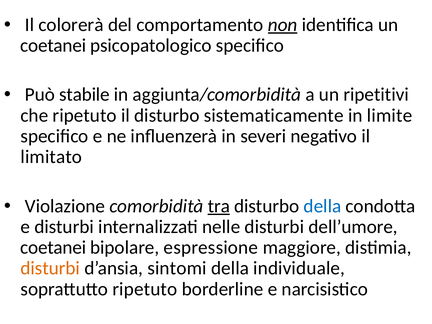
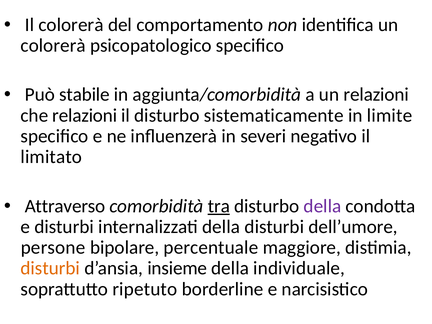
non underline: present -> none
coetanei at (53, 45): coetanei -> colorerà
un ripetitivi: ripetitivi -> relazioni
che ripetuto: ripetuto -> relazioni
Violazione: Violazione -> Attraverso
della at (322, 206) colour: blue -> purple
internalizzati nelle: nelle -> della
coetanei at (53, 248): coetanei -> persone
espressione: espressione -> percentuale
sintomi: sintomi -> insieme
